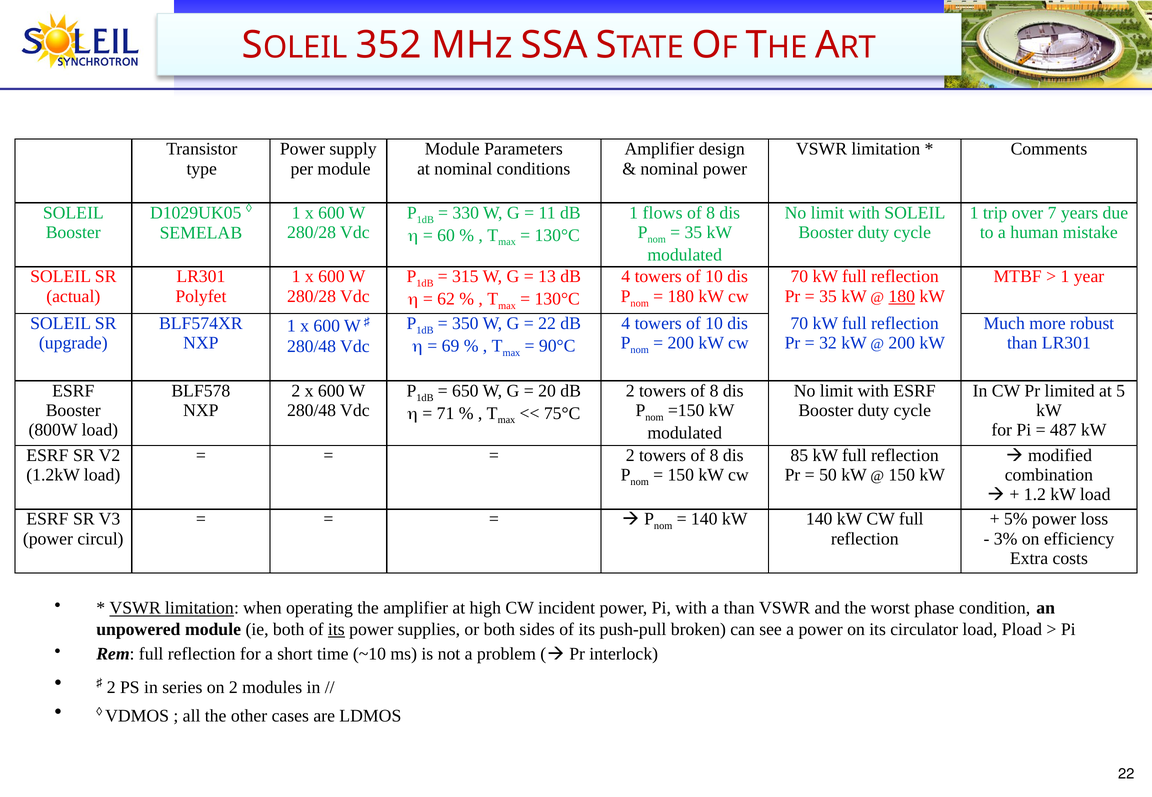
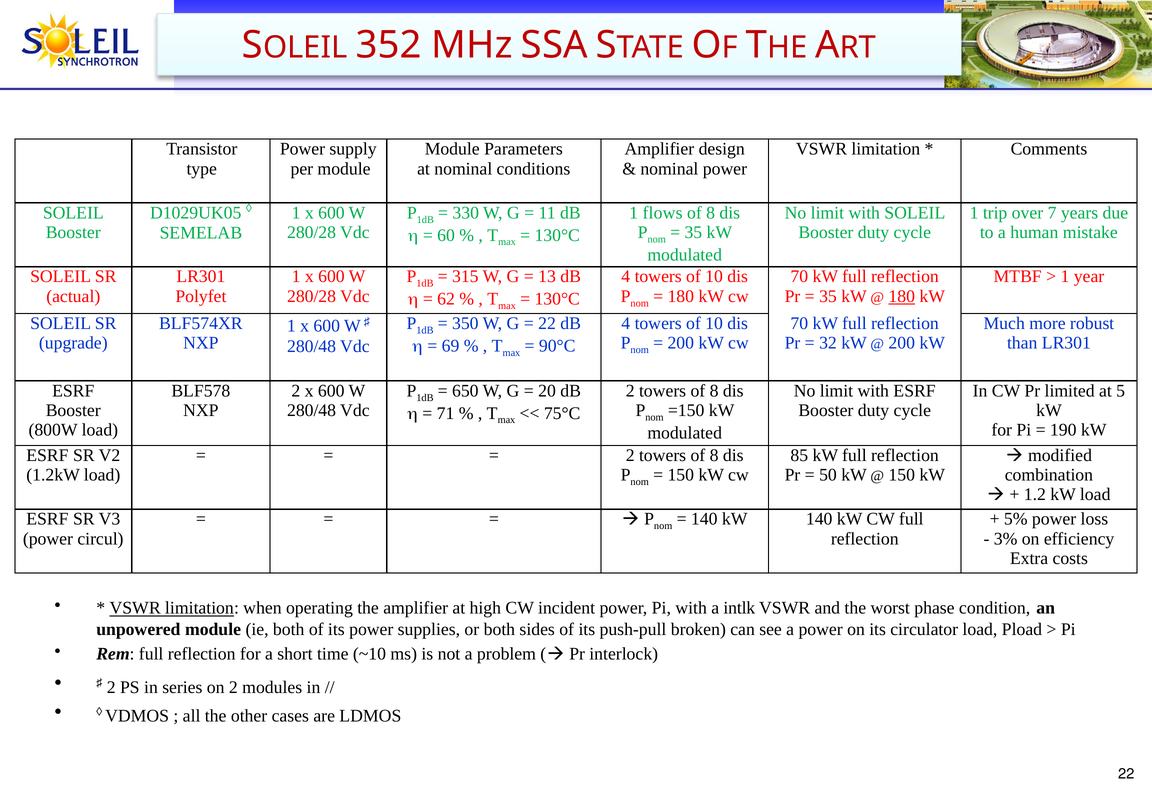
487: 487 -> 190
a than: than -> intlk
its at (336, 630) underline: present -> none
